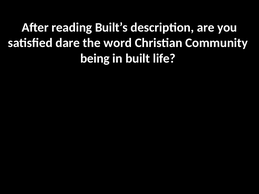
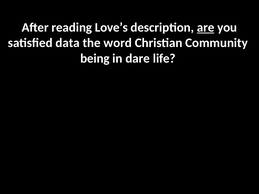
Built’s: Built’s -> Love’s
are underline: none -> present
dare: dare -> data
built: built -> dare
